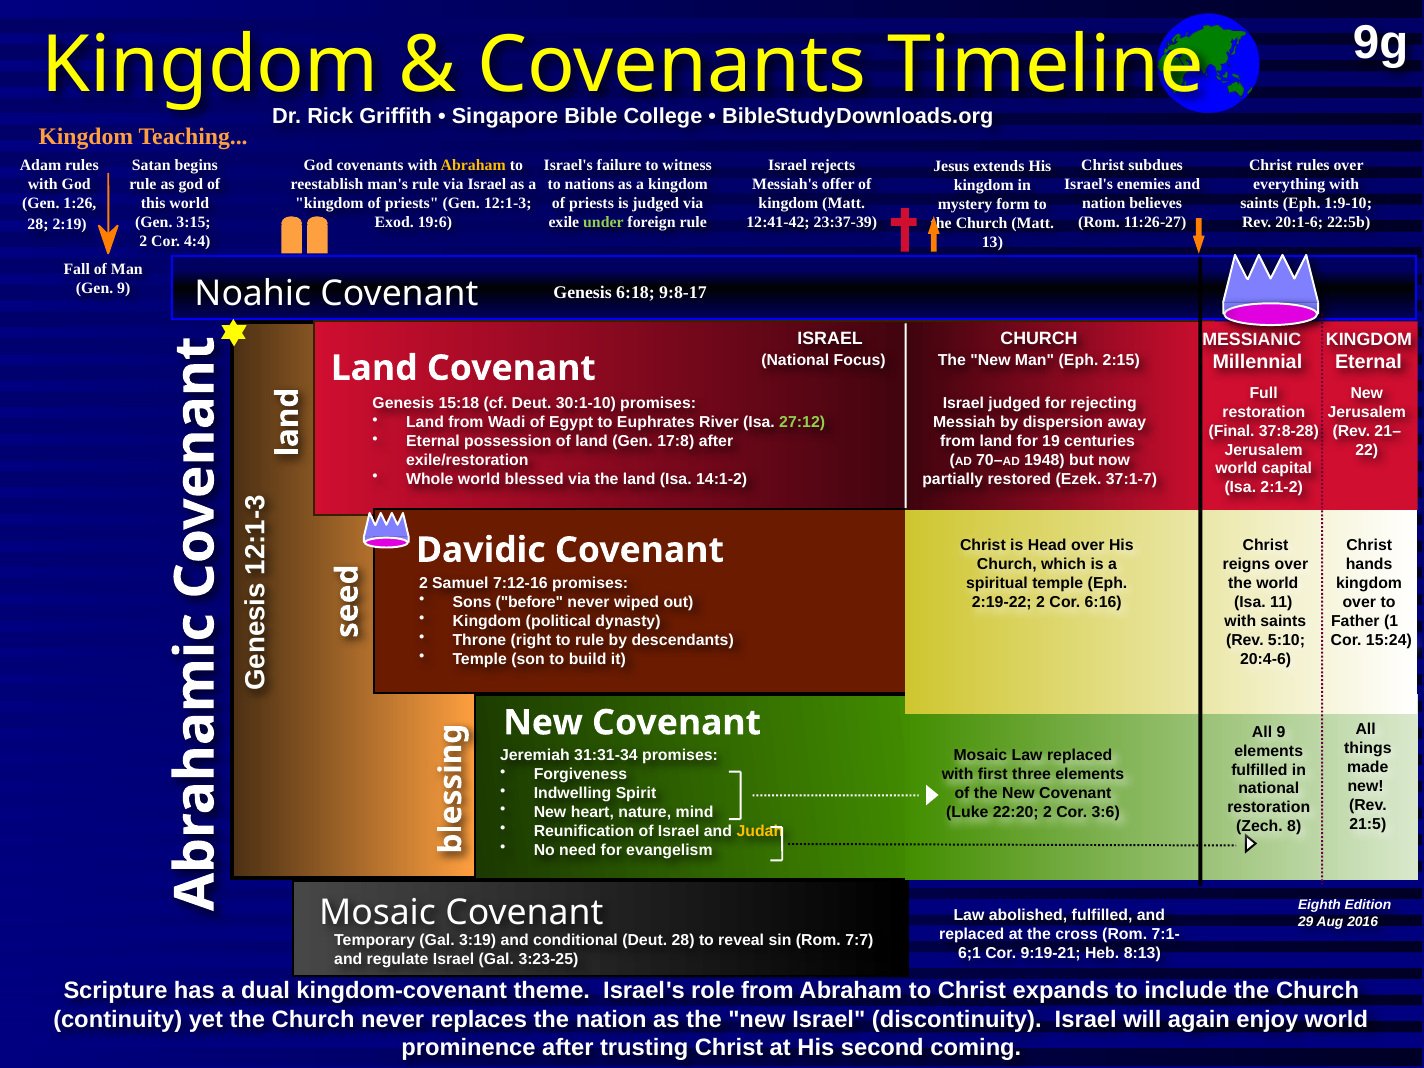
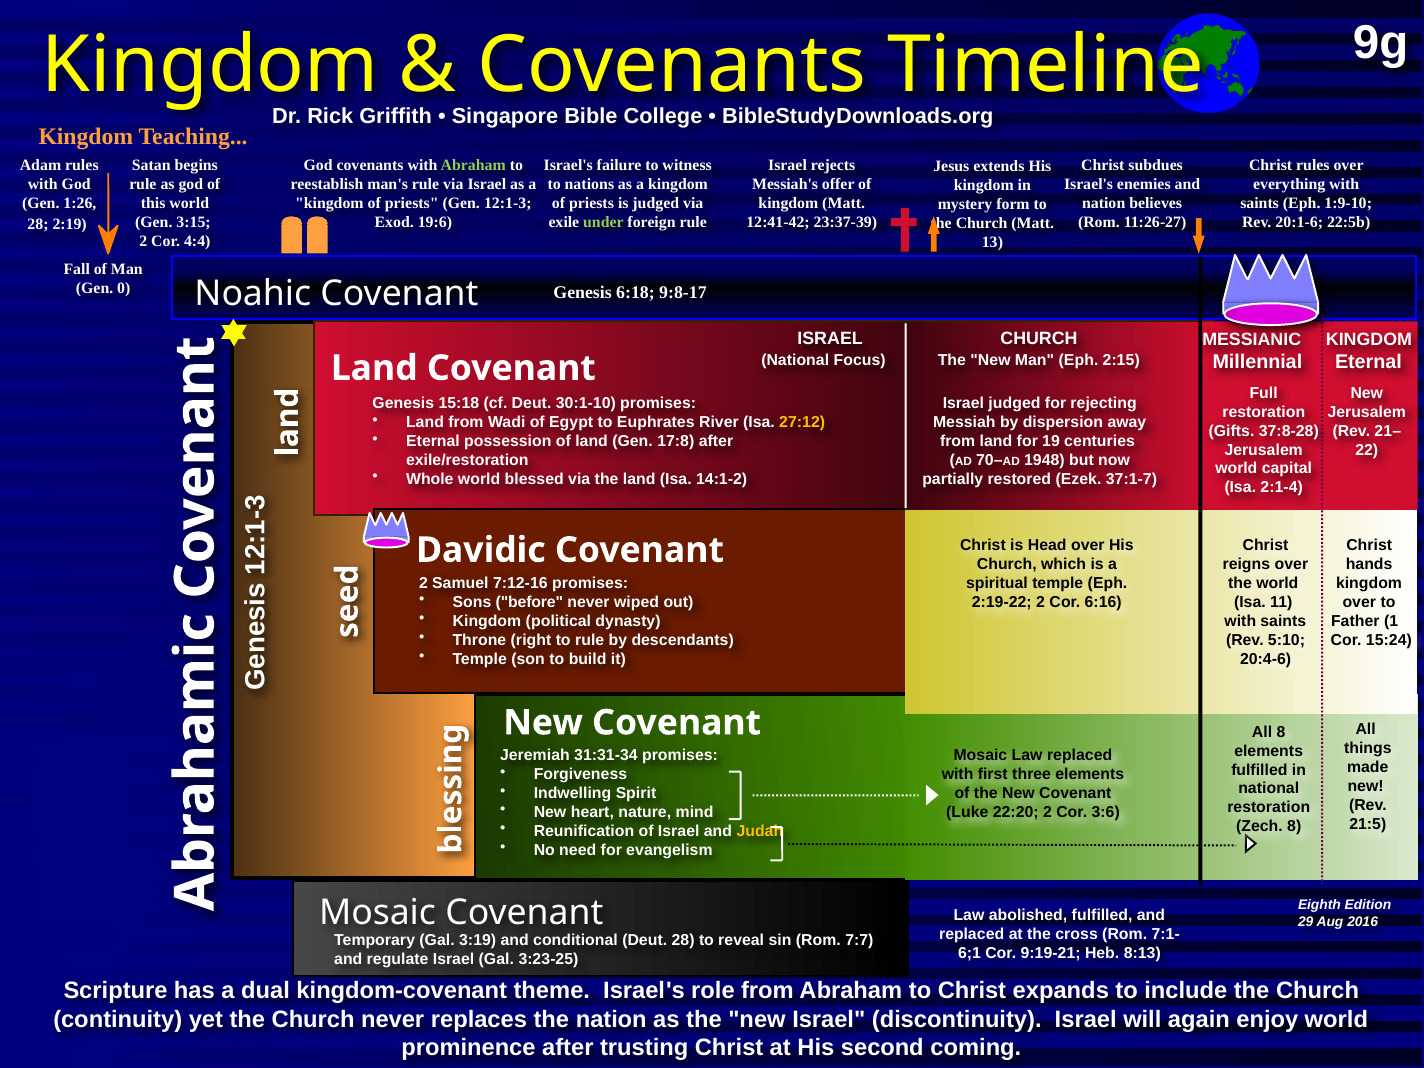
Abraham at (473, 165) colour: yellow -> light green
Gen 9: 9 -> 0
27:12 colour: light green -> yellow
Final: Final -> Gifts
2:1-2: 2:1-2 -> 2:1-4
All 9: 9 -> 8
